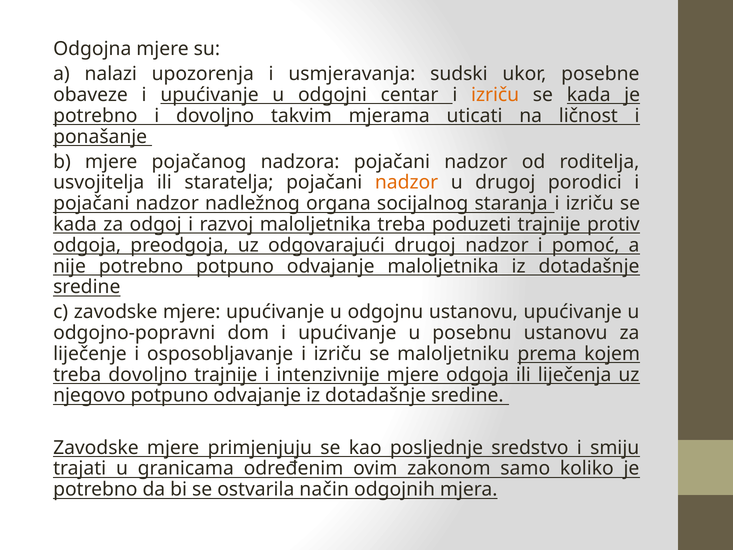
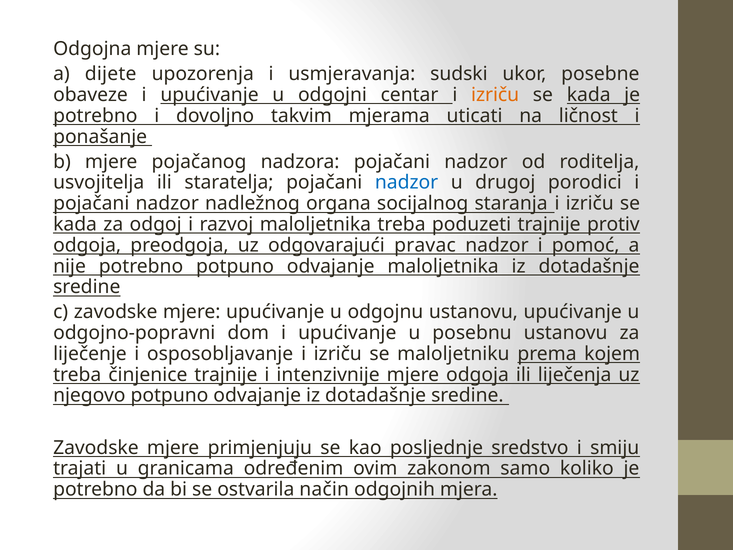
nalazi: nalazi -> dijete
nadzor at (407, 182) colour: orange -> blue
odgovarajući drugoj: drugoj -> pravac
treba dovoljno: dovoljno -> činjenice
